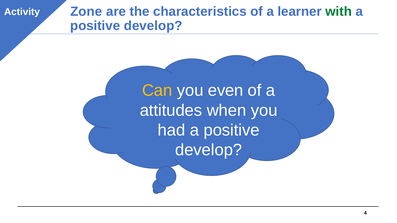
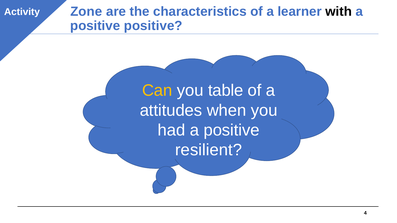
with colour: green -> black
develop at (153, 26): develop -> positive
even: even -> table
develop at (209, 150): develop -> resilient
